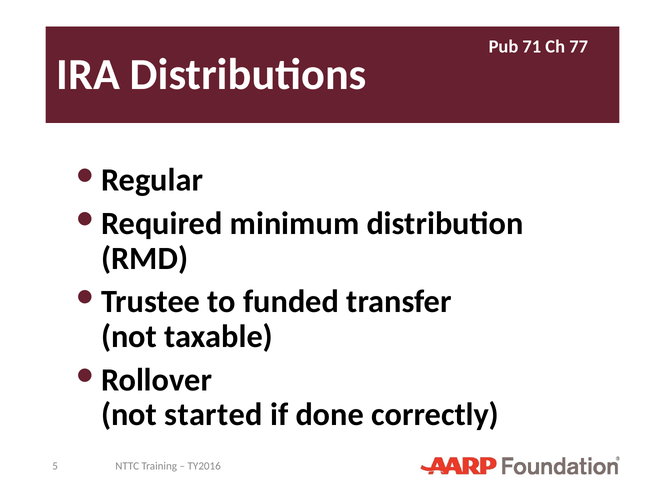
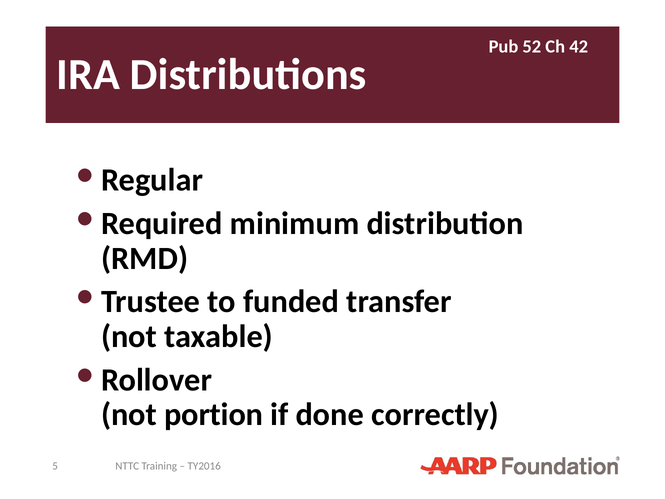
71: 71 -> 52
77: 77 -> 42
started: started -> portion
